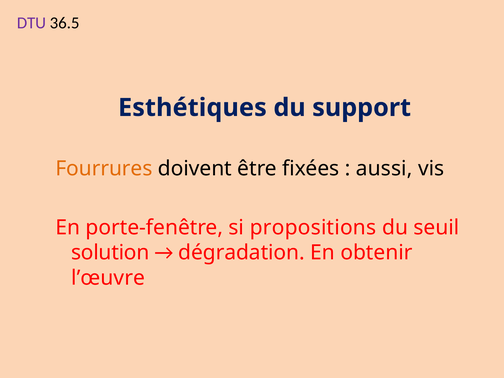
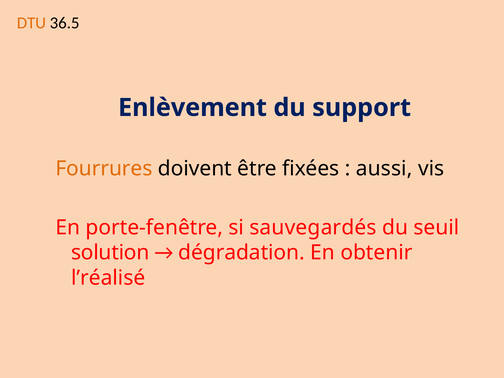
DTU colour: purple -> orange
Esthétiques: Esthétiques -> Enlèvement
propositions: propositions -> sauvegardés
l’œuvre: l’œuvre -> l’réalisé
